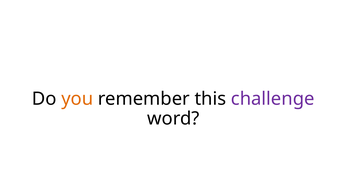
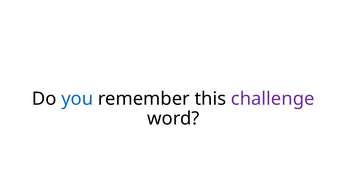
you colour: orange -> blue
